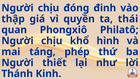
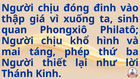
quyền: quyền -> xuống
thái: thái -> sinh
